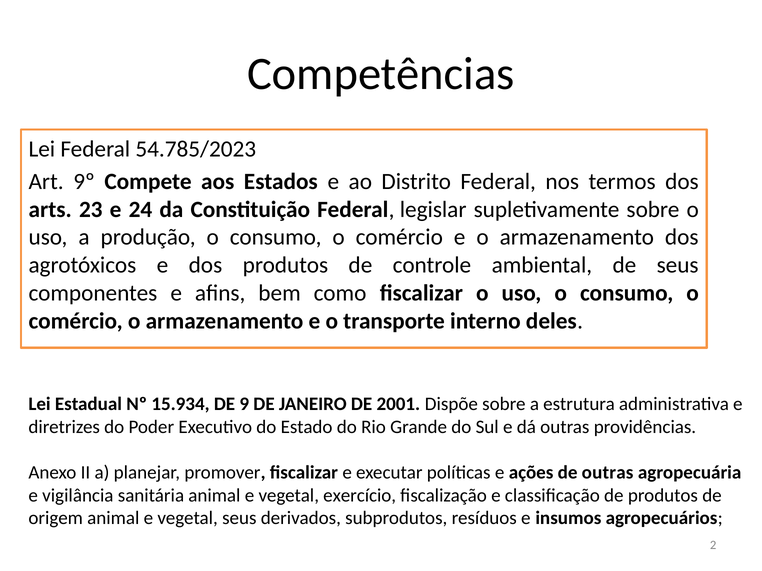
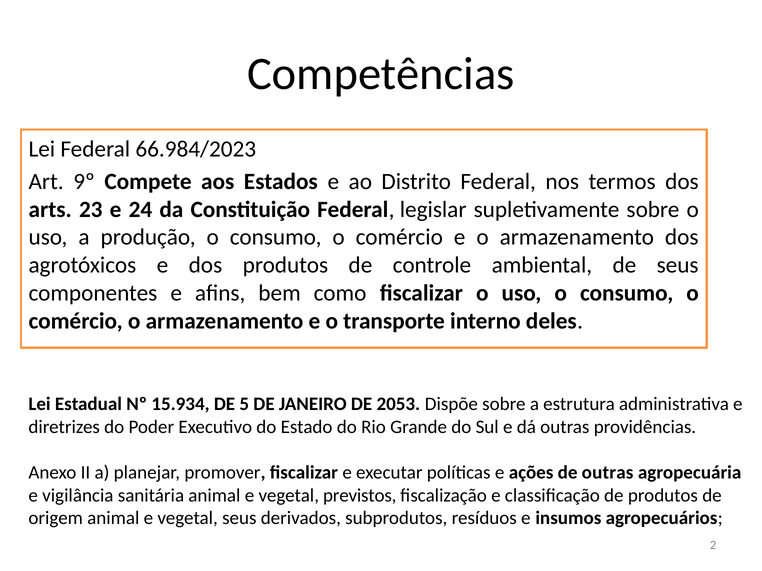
54.785/2023: 54.785/2023 -> 66.984/2023
9: 9 -> 5
2001: 2001 -> 2053
exercício: exercício -> previstos
